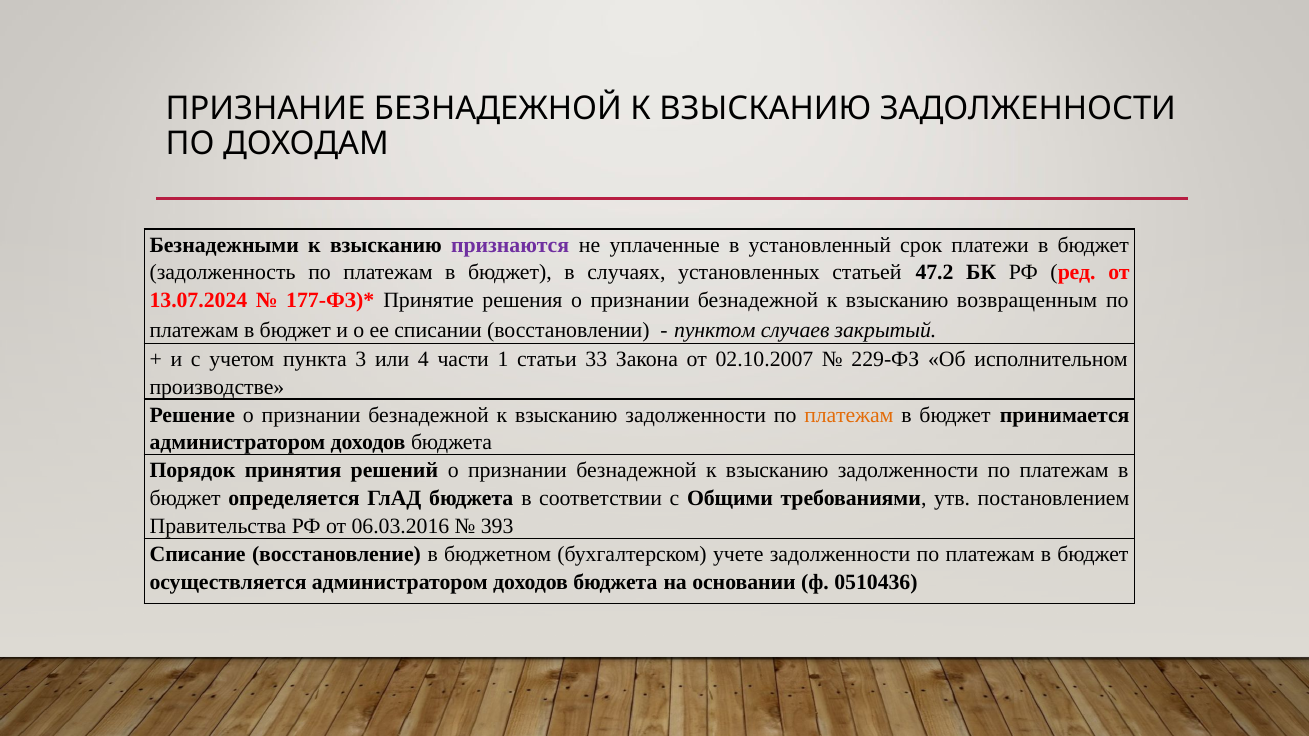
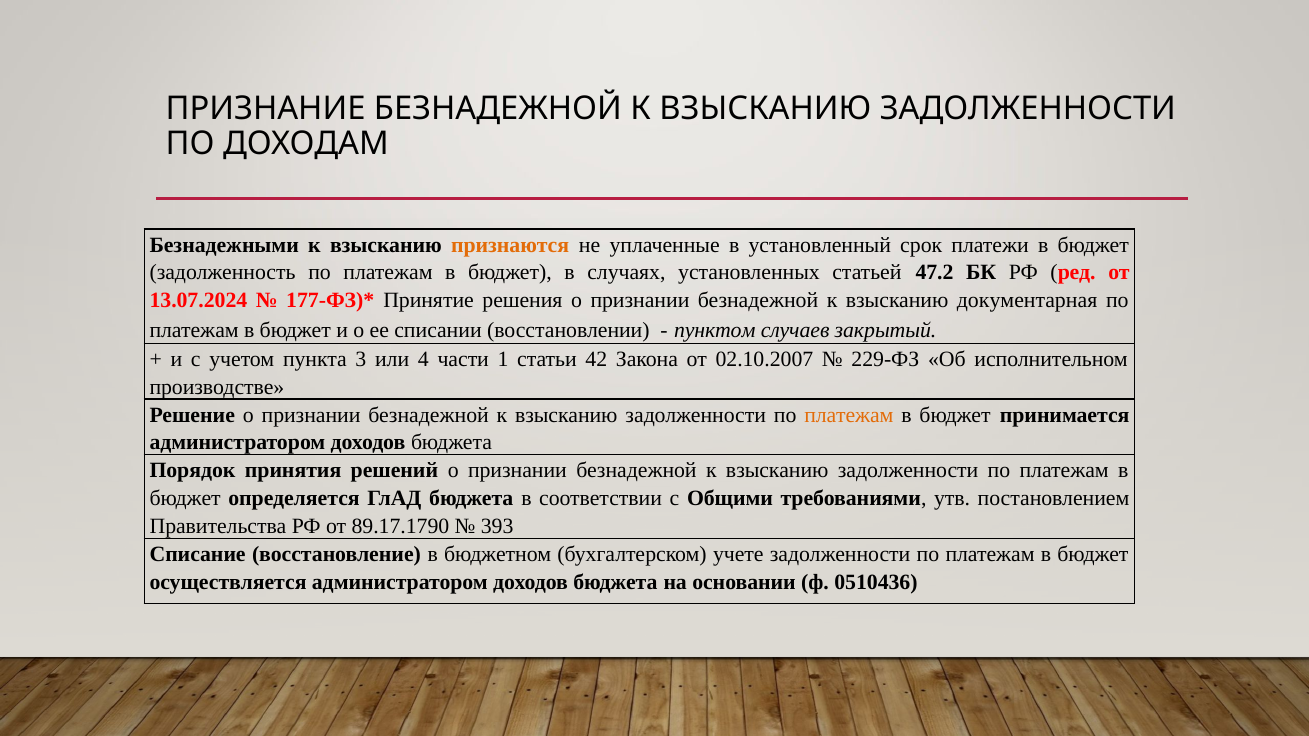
признаются colour: purple -> orange
возвращенным: возвращенным -> документарная
33: 33 -> 42
06.03.2016: 06.03.2016 -> 89.17.1790
